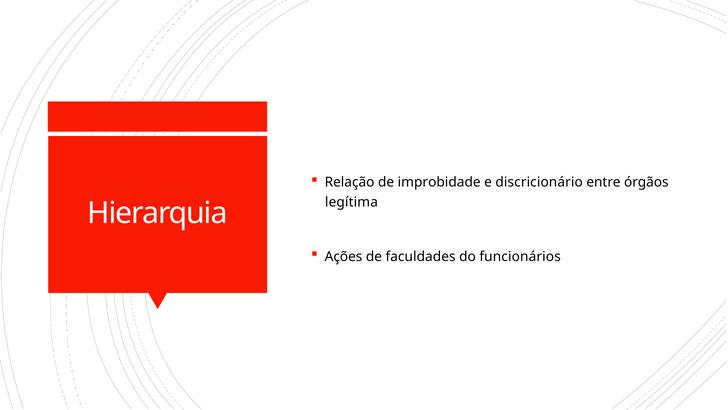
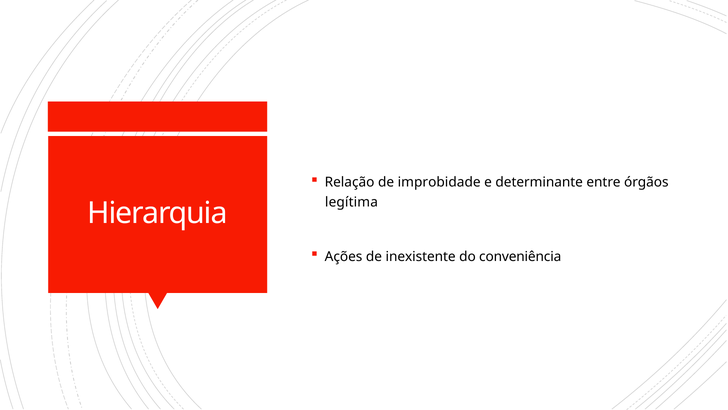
discricionário: discricionário -> determinante
faculdades: faculdades -> inexistente
funcionários: funcionários -> conveniência
